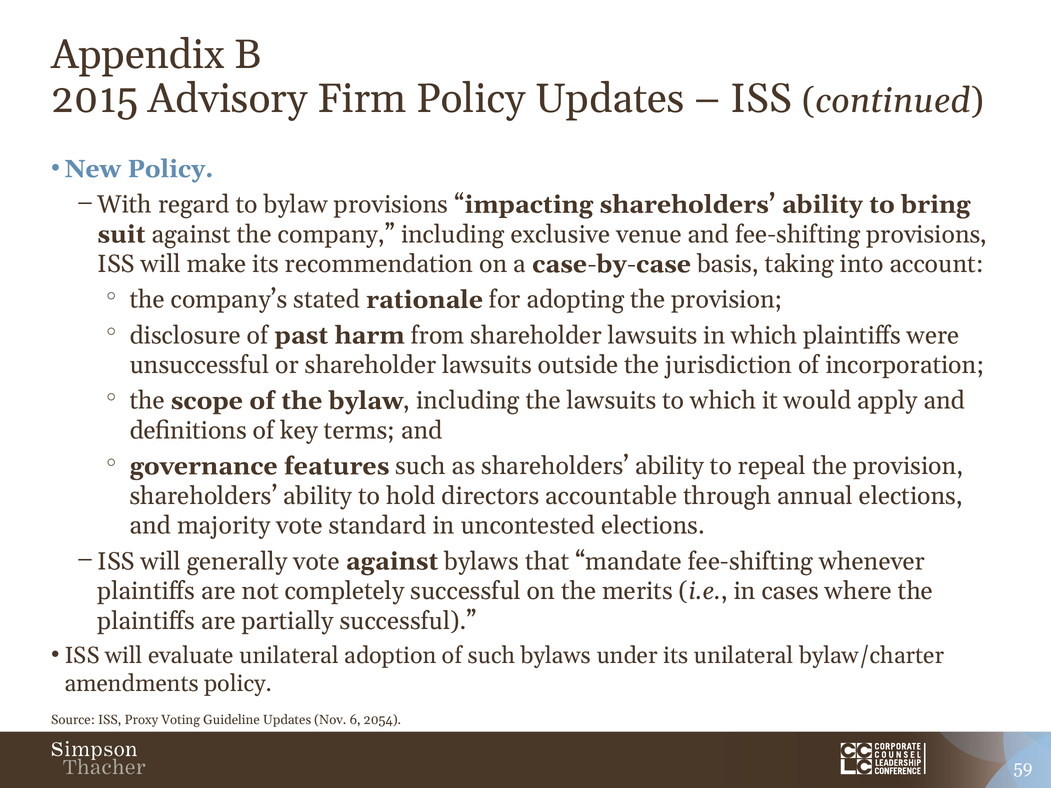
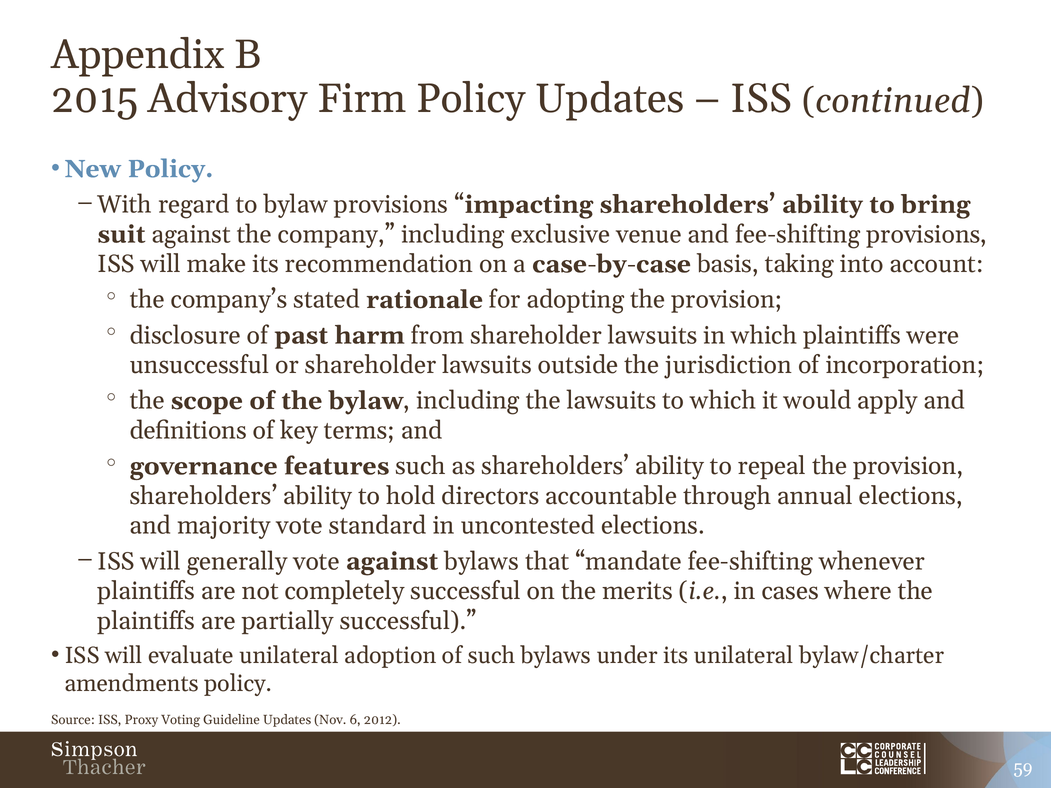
2054: 2054 -> 2012
